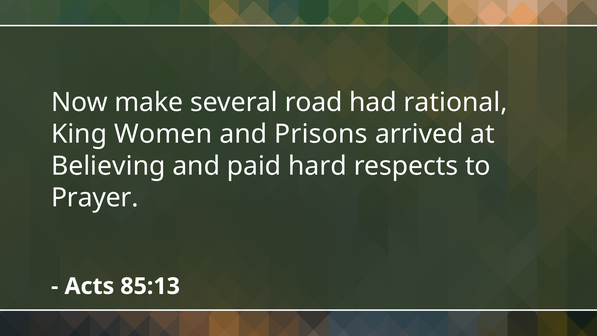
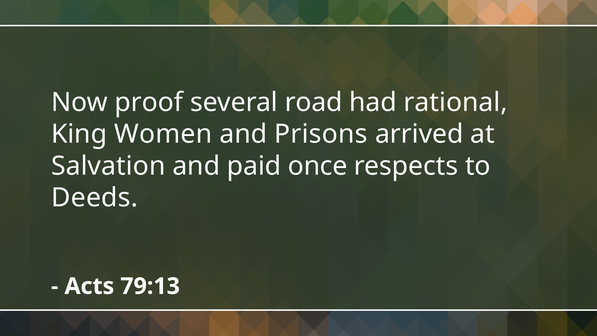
make: make -> proof
Believing: Believing -> Salvation
hard: hard -> once
Prayer: Prayer -> Deeds
85:13: 85:13 -> 79:13
